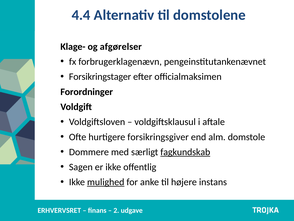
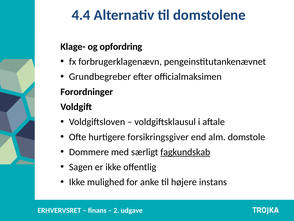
afgørelser: afgørelser -> opfordring
Forsikringstager: Forsikringstager -> Grundbegreber
mulighed underline: present -> none
